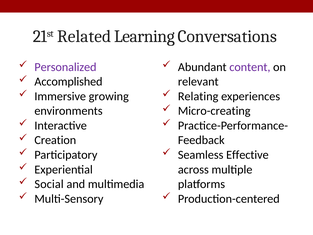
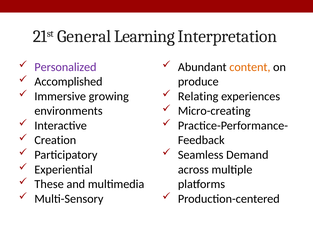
Related: Related -> General
Conversations: Conversations -> Interpretation
content colour: purple -> orange
relevant: relevant -> produce
Effective: Effective -> Demand
Social: Social -> These
